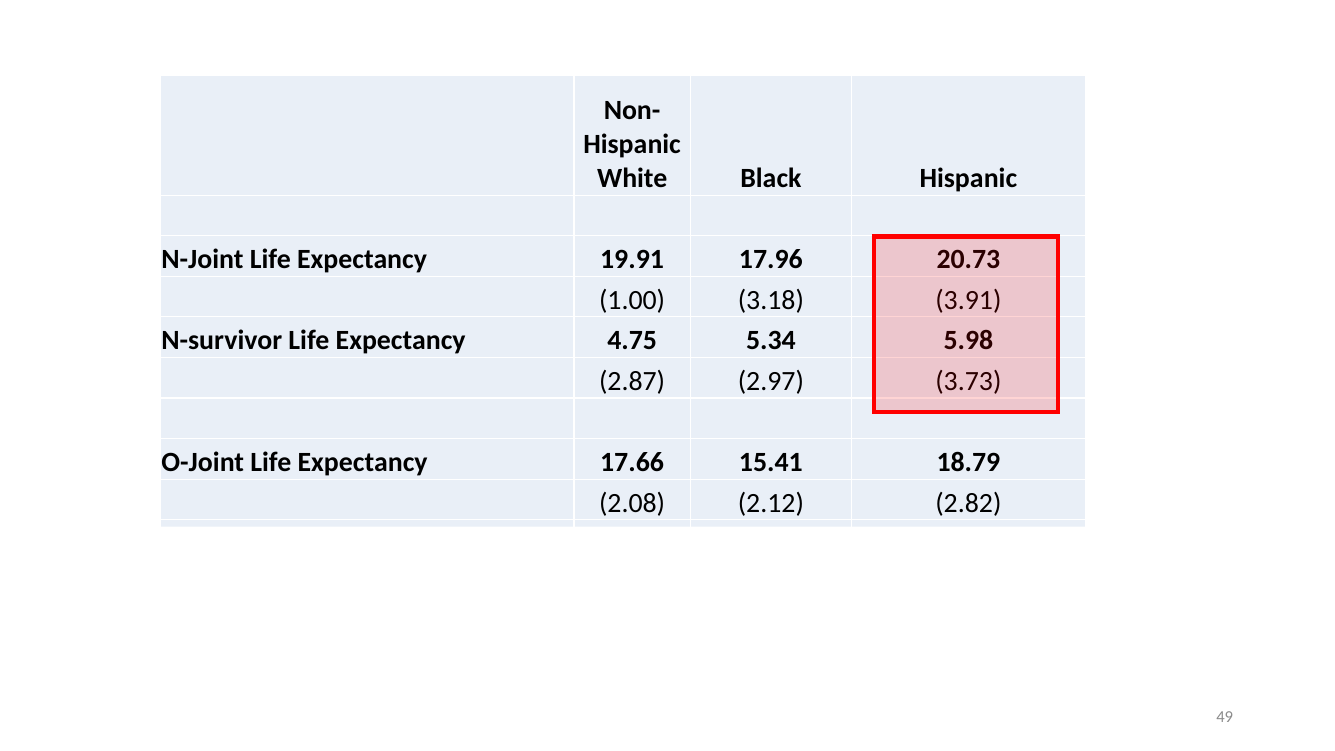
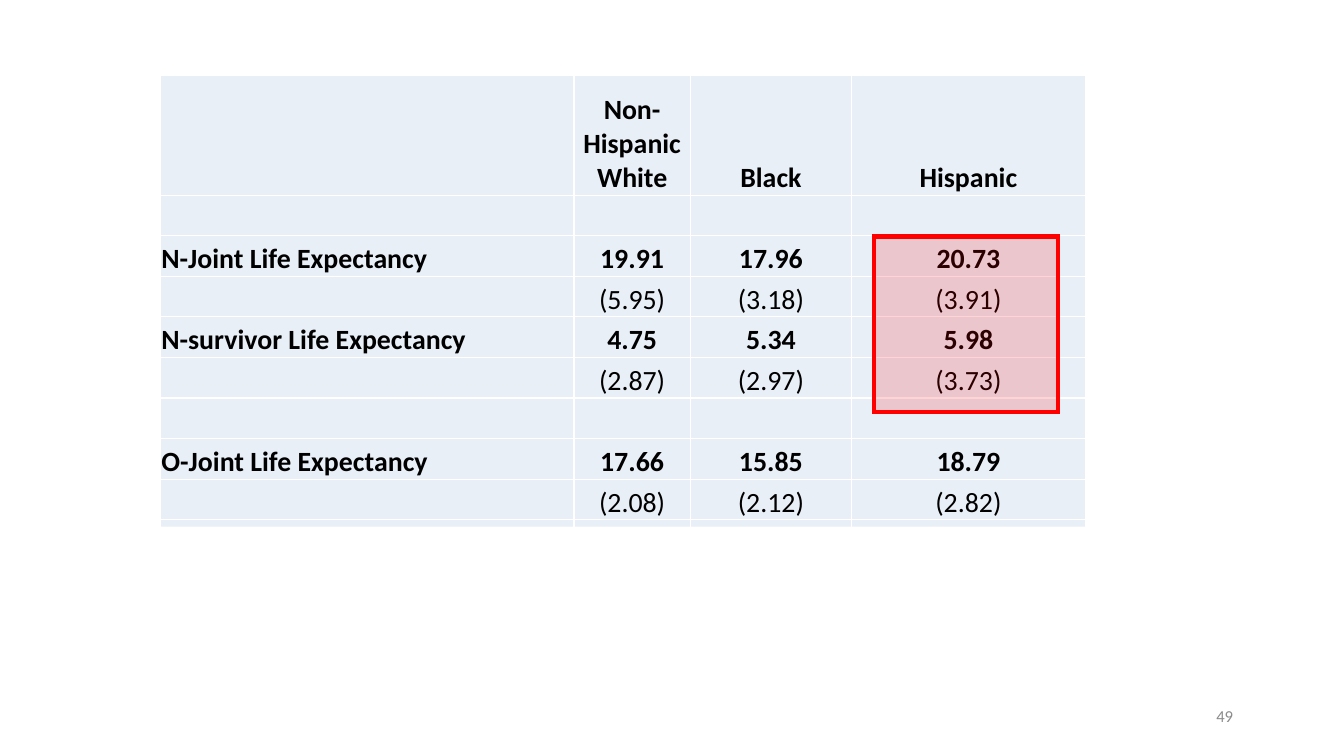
1.00: 1.00 -> 5.95
15.41: 15.41 -> 15.85
